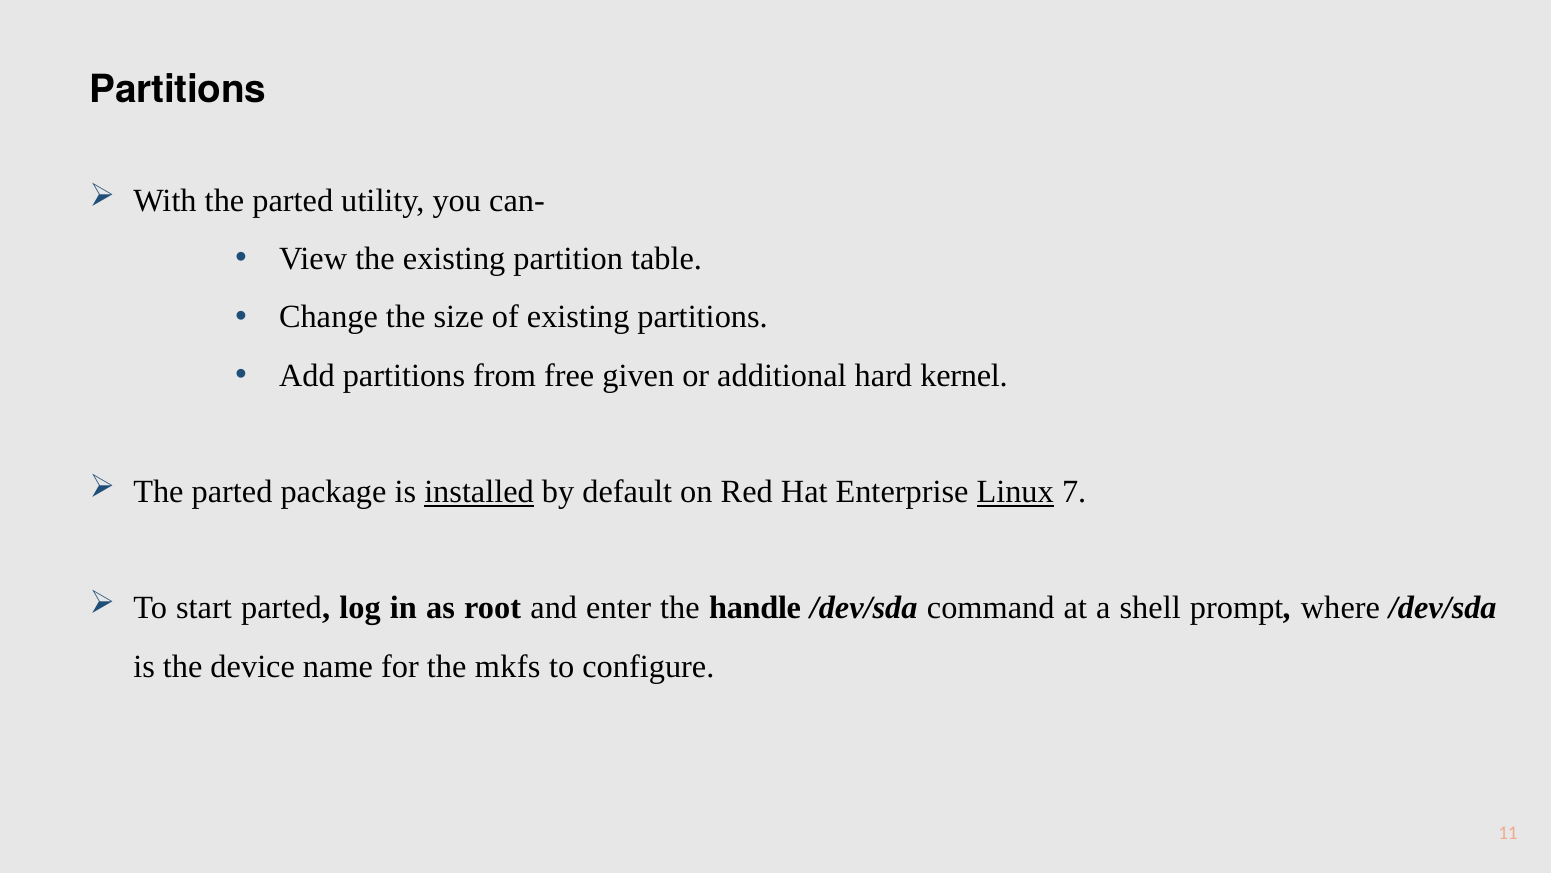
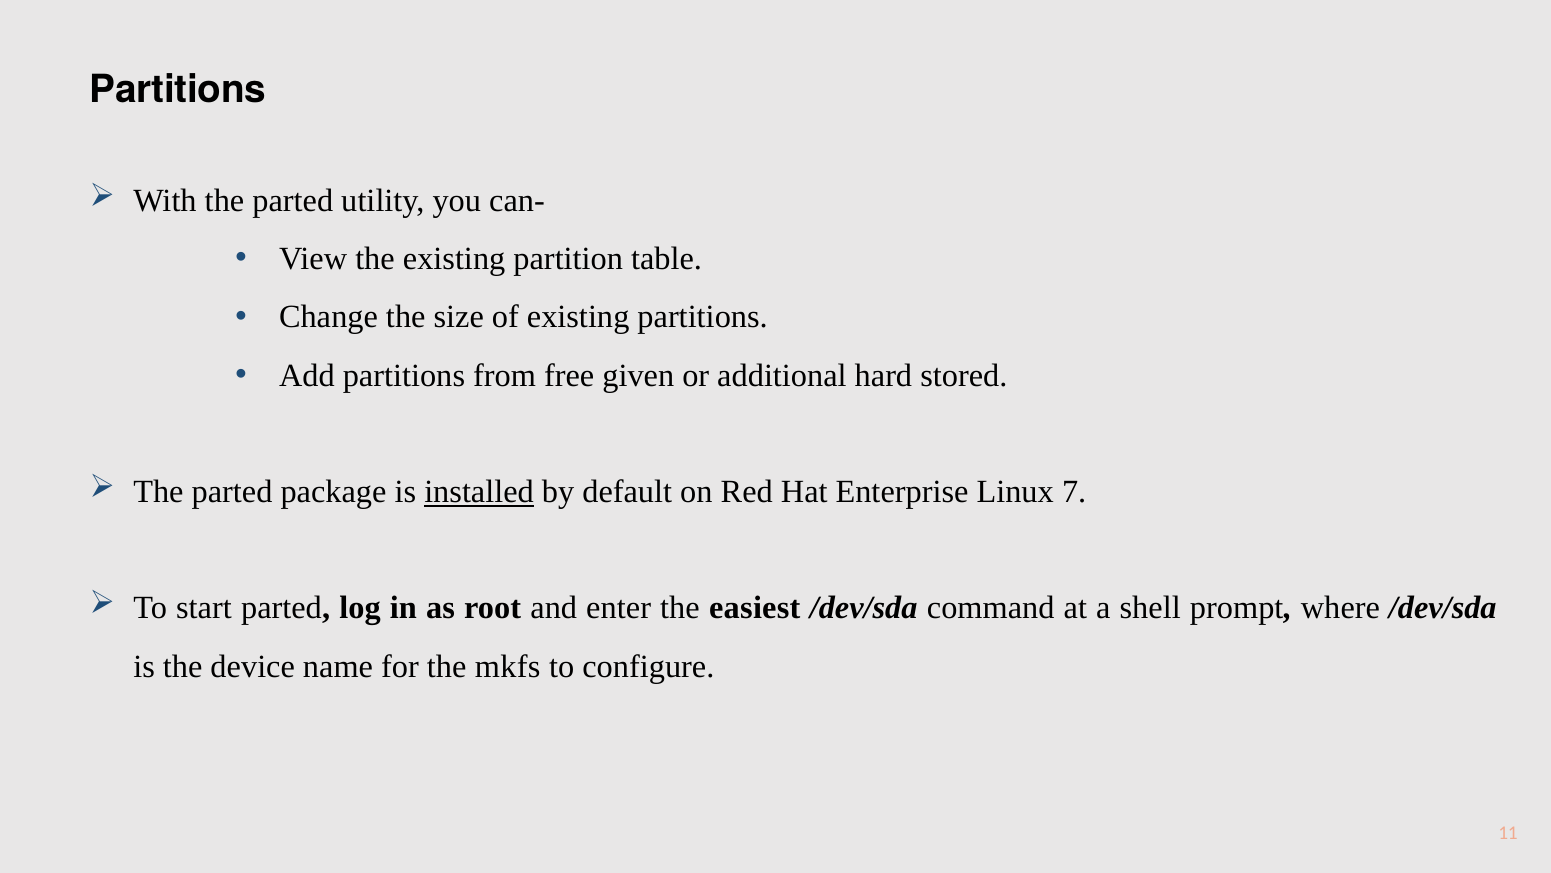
kernel: kernel -> stored
Linux underline: present -> none
handle: handle -> easiest
